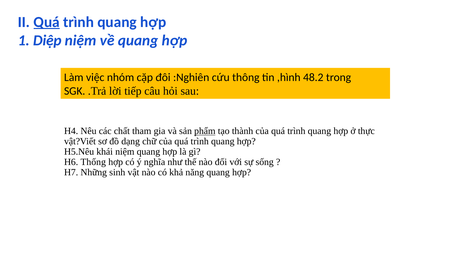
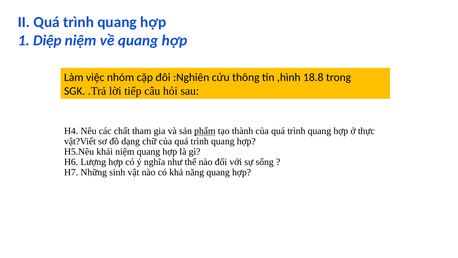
Quá at (47, 22) underline: present -> none
48.2: 48.2 -> 18.8
Thống: Thống -> Lượng
